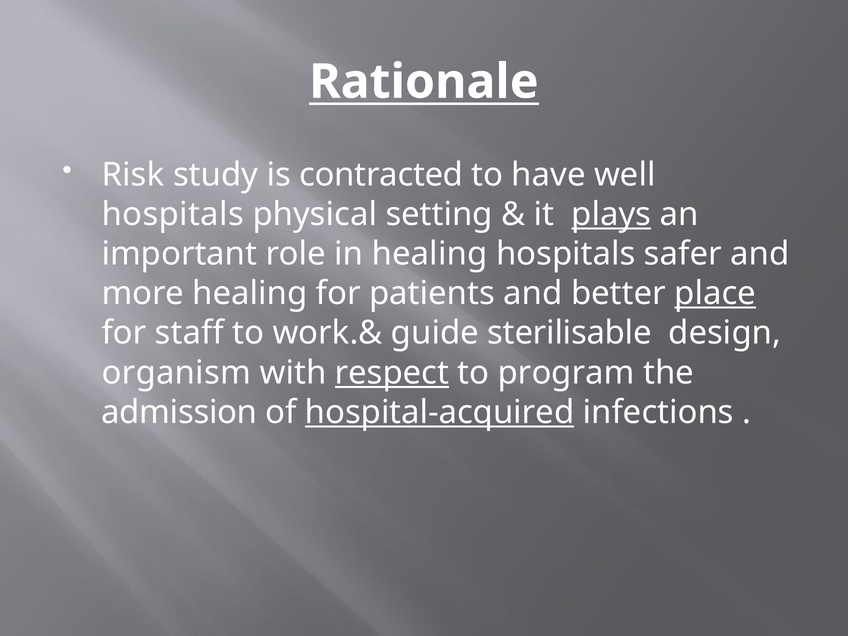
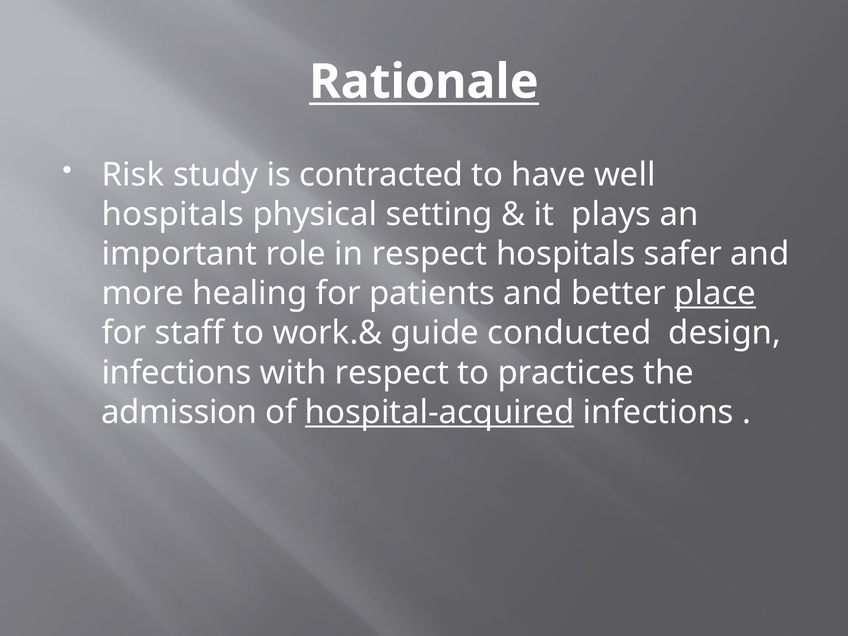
plays underline: present -> none
in healing: healing -> respect
sterilisable: sterilisable -> conducted
organism at (176, 373): organism -> infections
respect at (392, 373) underline: present -> none
program: program -> practices
